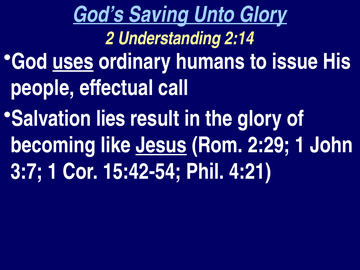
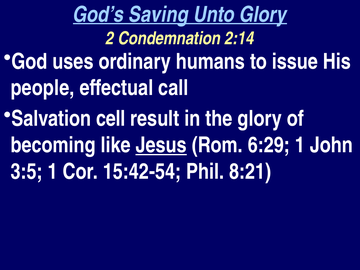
Understanding: Understanding -> Condemnation
uses underline: present -> none
lies: lies -> cell
2:29: 2:29 -> 6:29
3:7: 3:7 -> 3:5
4:21: 4:21 -> 8:21
